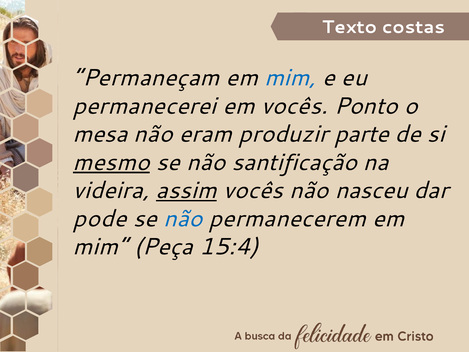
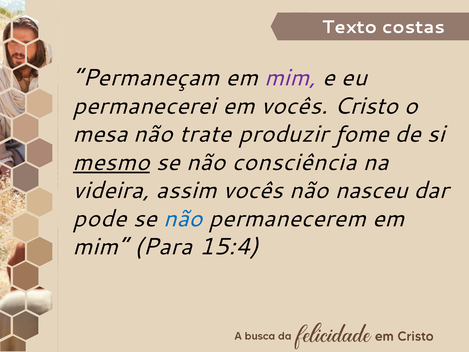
mim at (290, 78) colour: blue -> purple
Ponto: Ponto -> Cristo
eram: eram -> trate
parte: parte -> fome
santificação: santificação -> consciência
assim underline: present -> none
Peça: Peça -> Para
